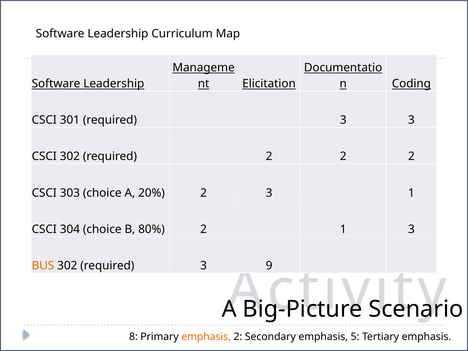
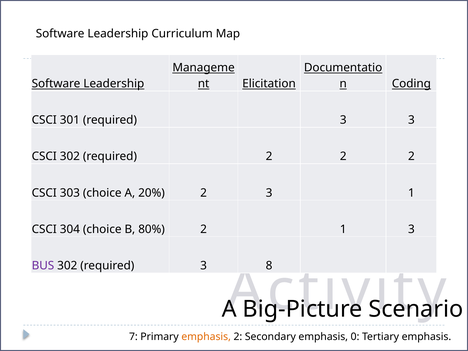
BUS colour: orange -> purple
9: 9 -> 8
8: 8 -> 7
5: 5 -> 0
